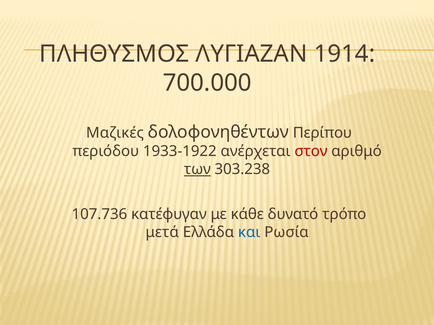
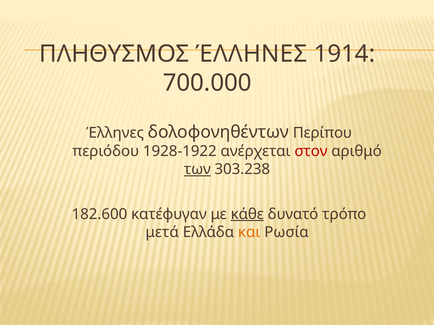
ΠΛΗΘΥΣΜΟΣ ΛΥΓΙΑΖΑΝ: ΛΥΓΙΑΖΑΝ -> ΈΛΛΗΝΕΣ
Μαζικές at (115, 133): Μαζικές -> Έλληνες
1933-1922: 1933-1922 -> 1928-1922
107.736: 107.736 -> 182.600
κάθε underline: none -> present
και colour: blue -> orange
